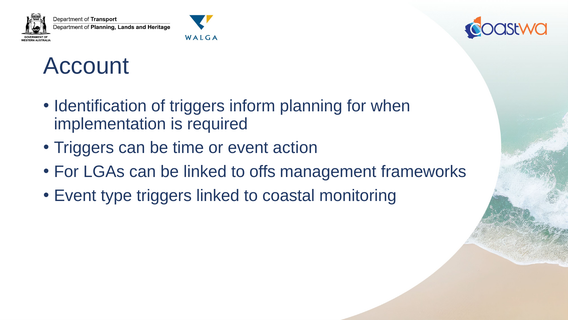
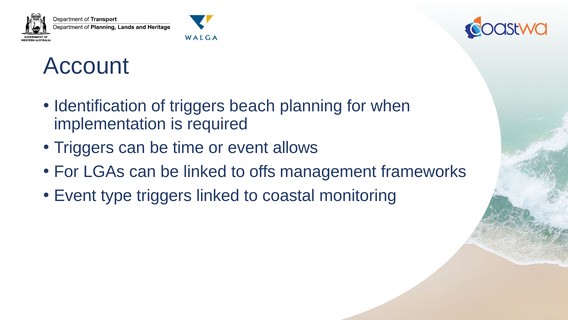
inform: inform -> beach
action: action -> allows
